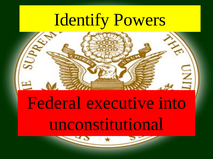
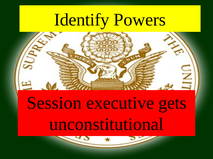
Federal: Federal -> Session
into: into -> gets
